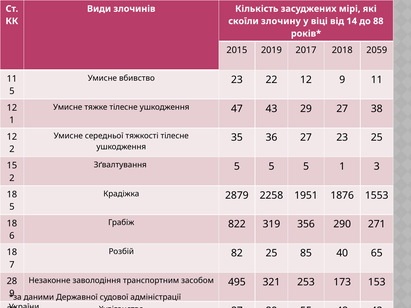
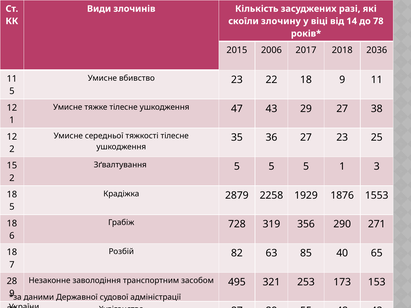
мірі: мірі -> разі
88: 88 -> 78
2019: 2019 -> 2006
2059: 2059 -> 2036
22 12: 12 -> 18
1951: 1951 -> 1929
822: 822 -> 728
82 25: 25 -> 63
